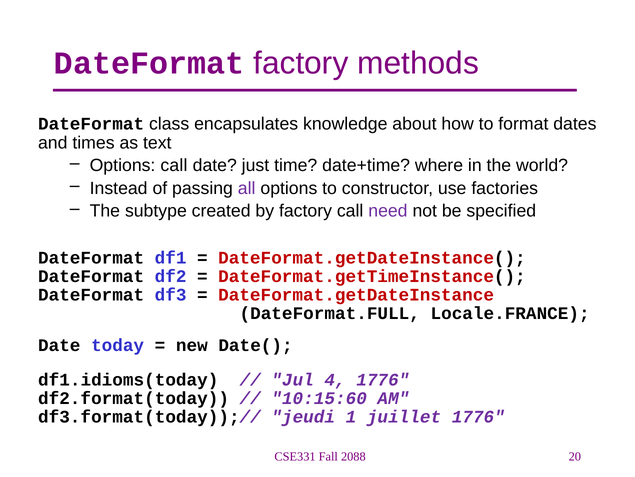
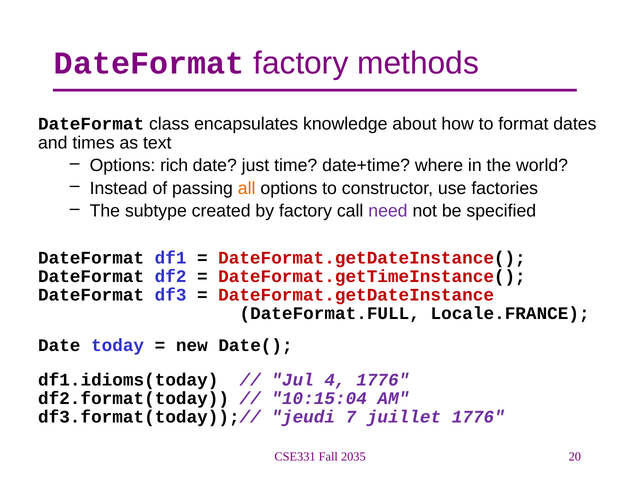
Options call: call -> rich
all colour: purple -> orange
10:15:60: 10:15:60 -> 10:15:04
1: 1 -> 7
2088: 2088 -> 2035
